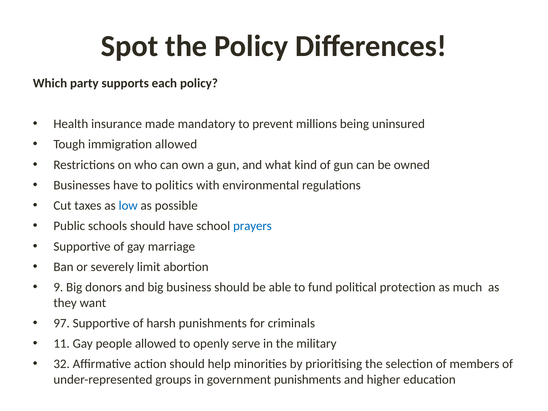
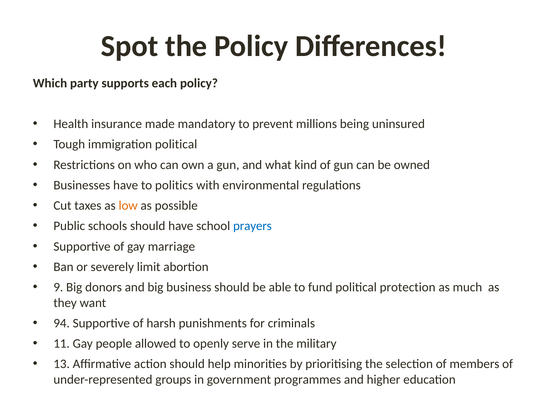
immigration allowed: allowed -> political
low colour: blue -> orange
97: 97 -> 94
32: 32 -> 13
government punishments: punishments -> programmes
